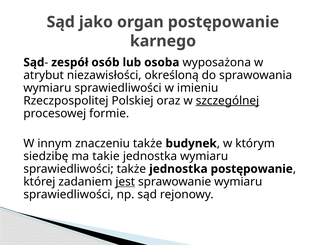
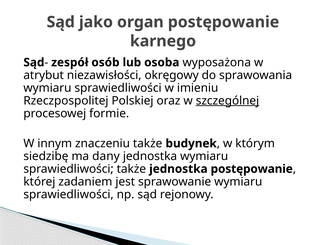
określoną: określoną -> okręgowy
takie: takie -> dany
jest underline: present -> none
